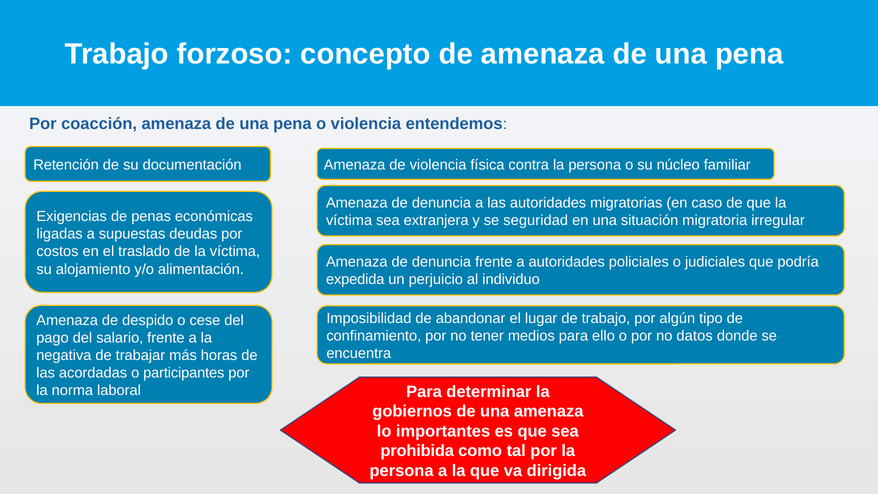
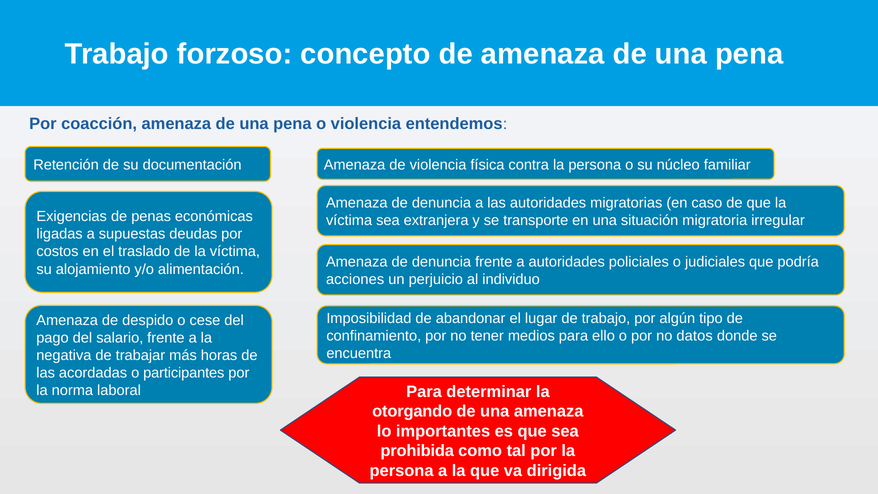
seguridad: seguridad -> transporte
expedida: expedida -> acciones
gobiernos: gobiernos -> otorgando
